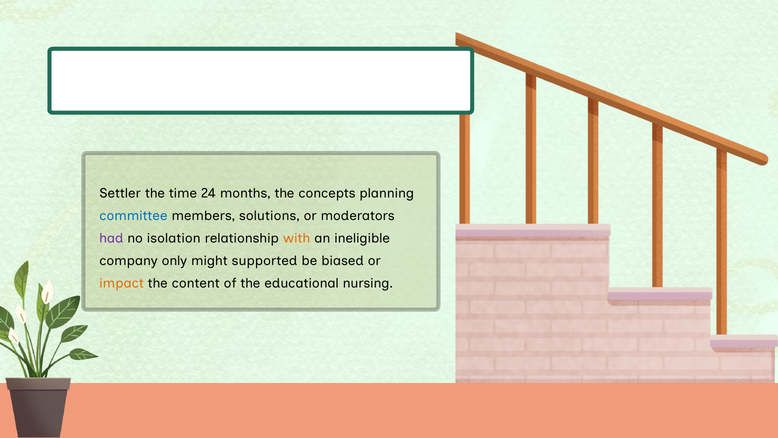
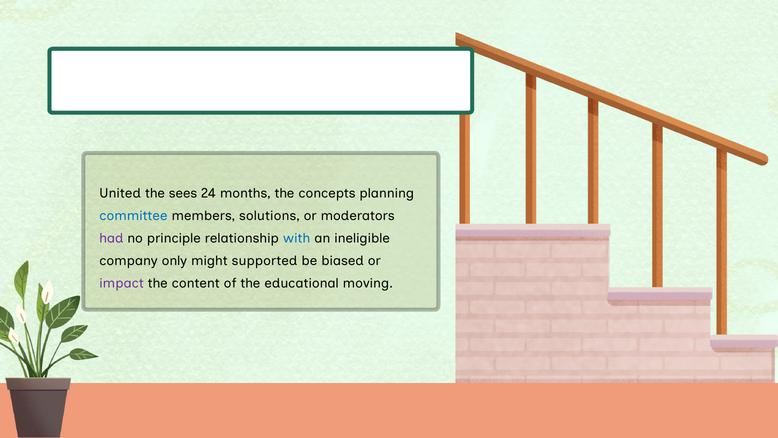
Settler: Settler -> United
time: time -> sees
isolation: isolation -> principle
with colour: orange -> blue
impact colour: orange -> purple
nursing: nursing -> moving
